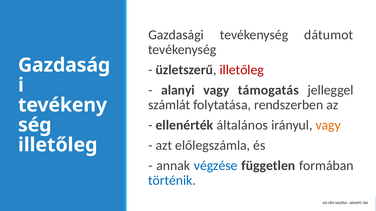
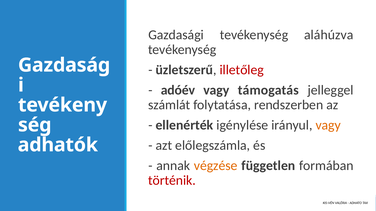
dátumot: dátumot -> aláhúzva
alanyi: alanyi -> adóév
általános: általános -> igénylése
illetőleg at (58, 145): illetőleg -> adhatók
végzése colour: blue -> orange
történik colour: blue -> red
